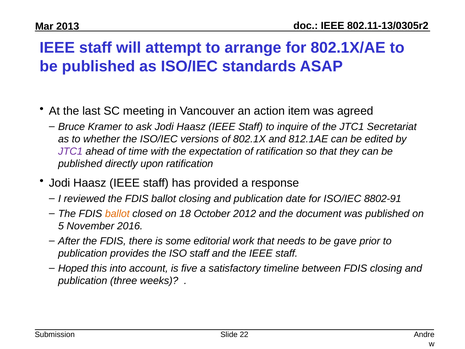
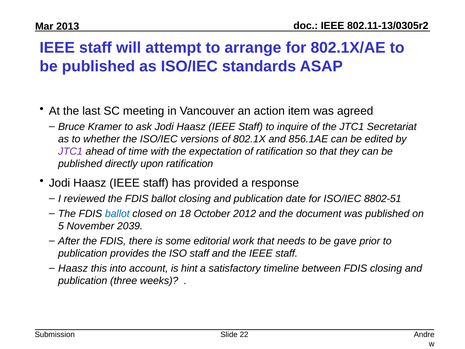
812.1AE: 812.1AE -> 856.1AE
8802-91: 8802-91 -> 8802-51
ballot at (117, 213) colour: orange -> blue
2016: 2016 -> 2039
Hoped at (73, 268): Hoped -> Haasz
five: five -> hint
